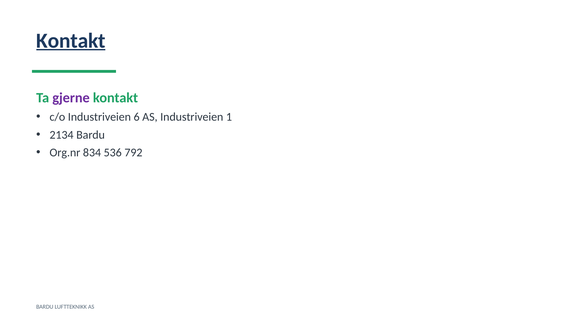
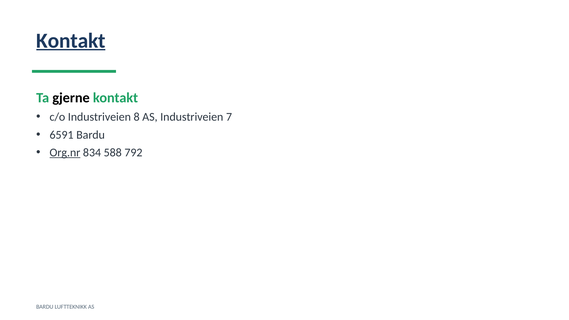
gjerne colour: purple -> black
6: 6 -> 8
1: 1 -> 7
2134: 2134 -> 6591
Org.nr underline: none -> present
536: 536 -> 588
